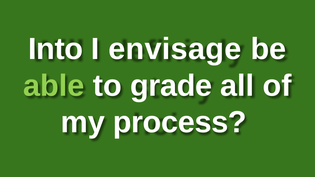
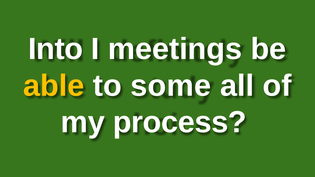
envisage: envisage -> meetings
able colour: light green -> yellow
grade: grade -> some
